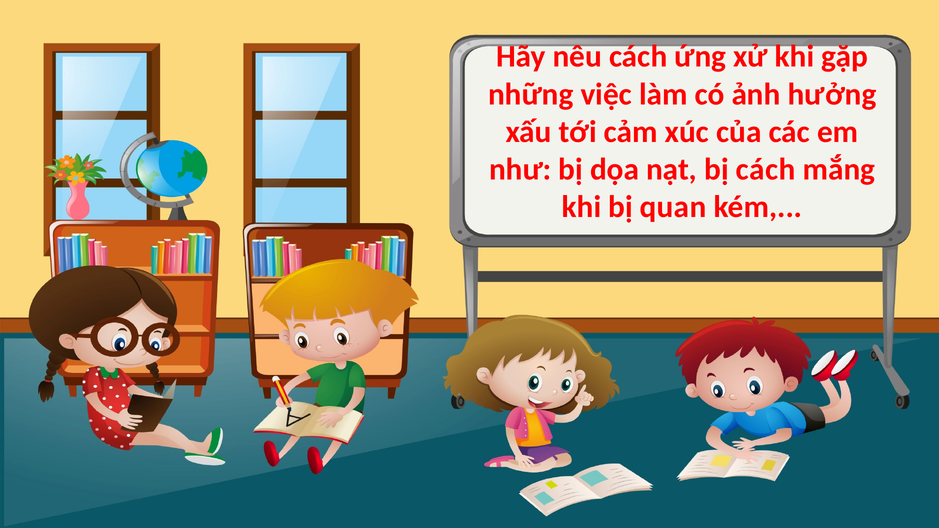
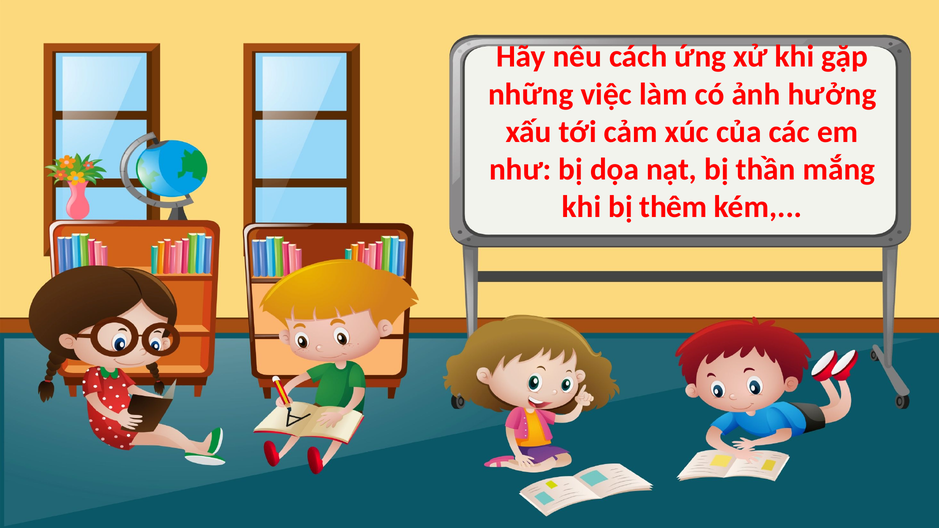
bị cách: cách -> thần
quan: quan -> thêm
